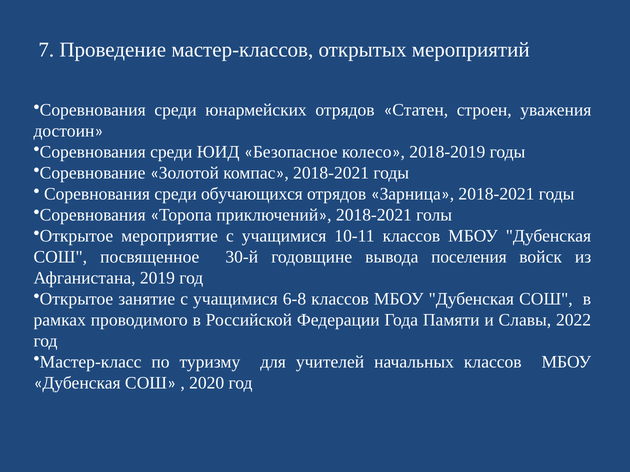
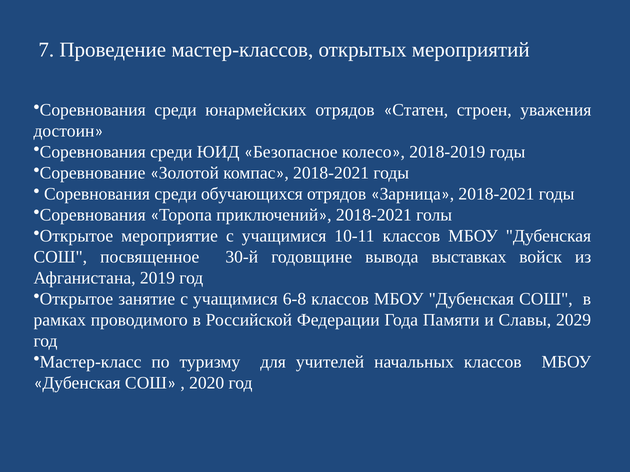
поселения: поселения -> выставках
2022: 2022 -> 2029
